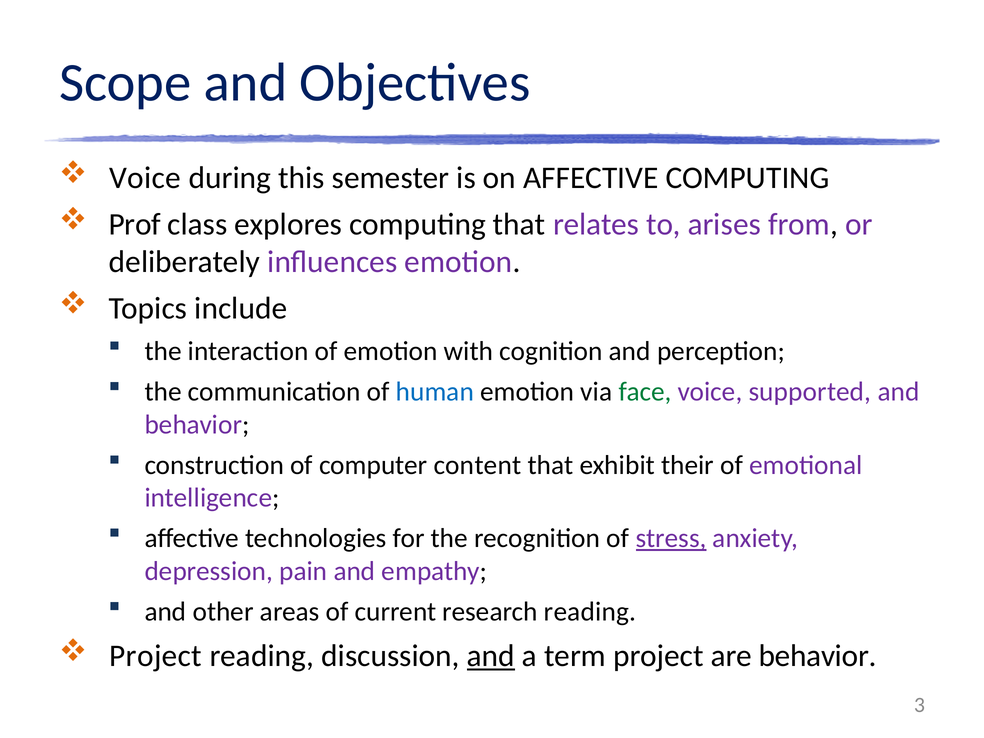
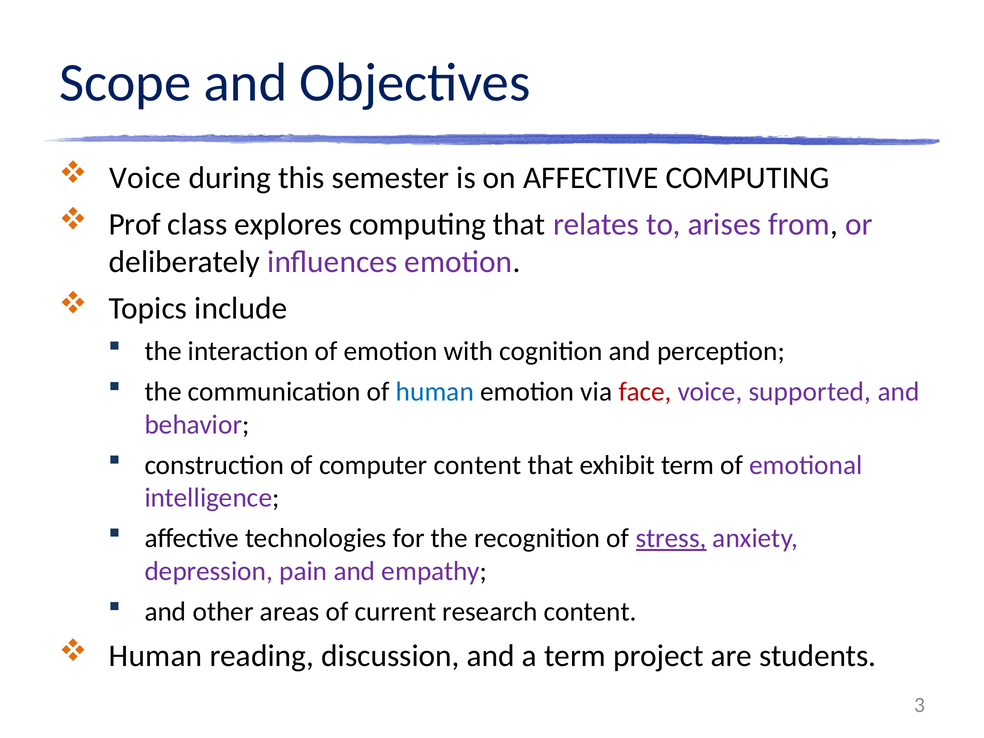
face colour: green -> red
exhibit their: their -> term
research reading: reading -> content
Project at (156, 656): Project -> Human
and at (491, 656) underline: present -> none
are behavior: behavior -> students
